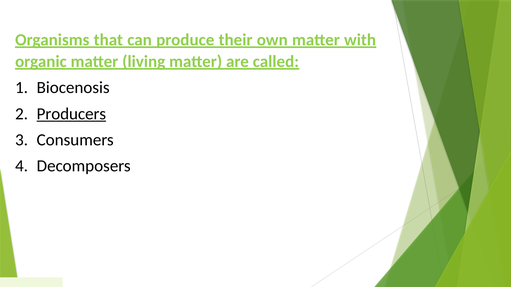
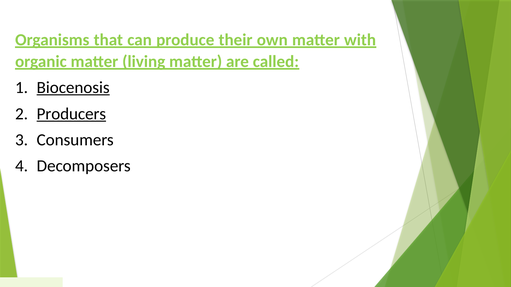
Biocenosis underline: none -> present
